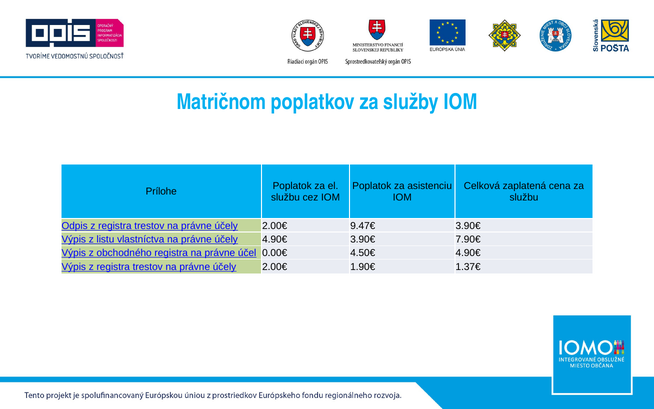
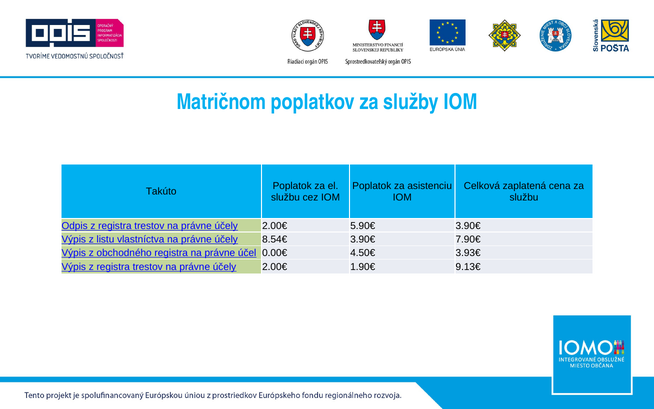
Prílohe: Prílohe -> Takúto
9.47€: 9.47€ -> 5.90€
účely 4.90€: 4.90€ -> 8.54€
4.50€ 4.90€: 4.90€ -> 3.93€
1.37€: 1.37€ -> 9.13€
